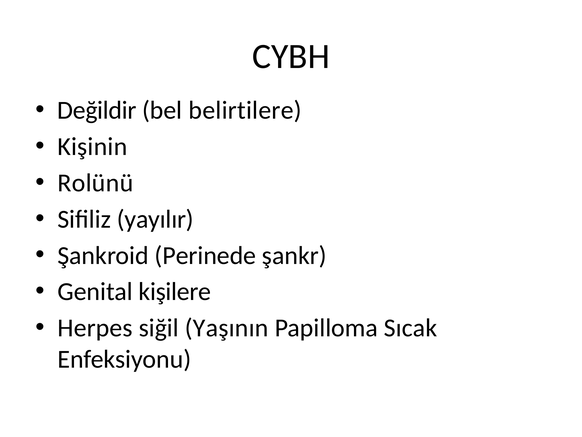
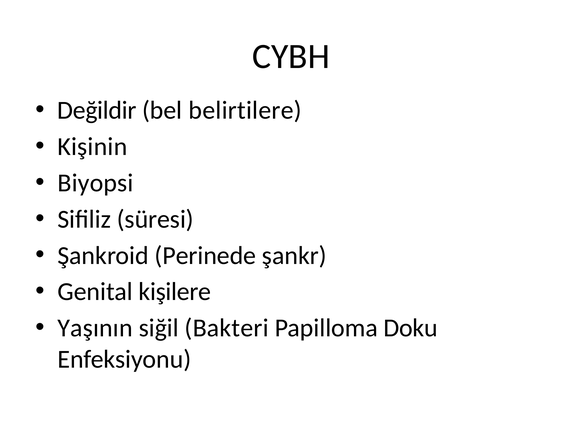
Rolünü: Rolünü -> Biyopsi
yayılır: yayılır -> süresi
Herpes: Herpes -> Yaşının
Yaşının: Yaşının -> Bakteri
Sıcak: Sıcak -> Doku
